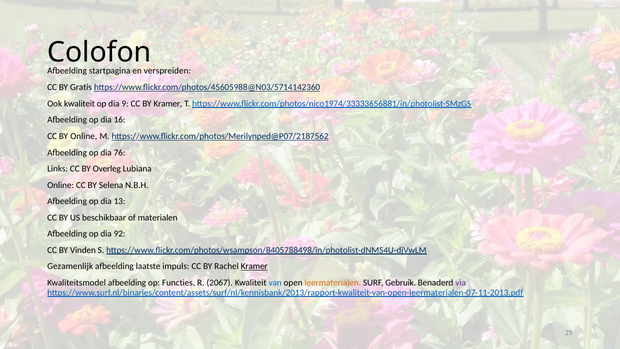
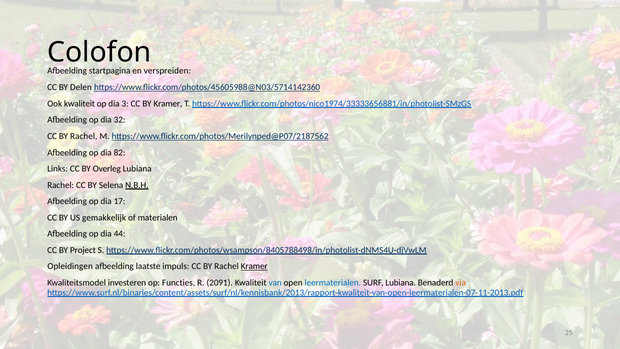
Gratis: Gratis -> Delen
9: 9 -> 3
16: 16 -> 32
Online at (84, 136): Online -> Rachel
76: 76 -> 82
Online at (61, 185): Online -> Rachel
N.B.H underline: none -> present
13: 13 -> 17
beschikbaar: beschikbaar -> gemakkelijk
92: 92 -> 44
Vinden: Vinden -> Project
Gezamenlijk: Gezamenlijk -> Opleidingen
Kwaliteitsmodel afbeelding: afbeelding -> investeren
2067: 2067 -> 2091
leermaterialen colour: orange -> blue
SURF Gebruik: Gebruik -> Lubiana
via colour: purple -> orange
